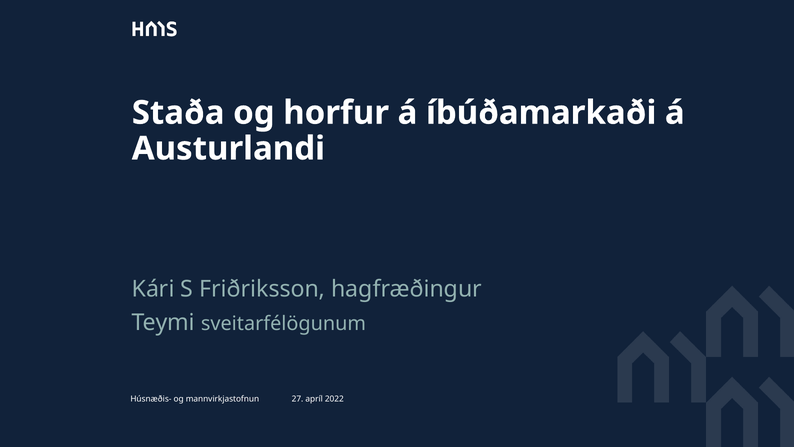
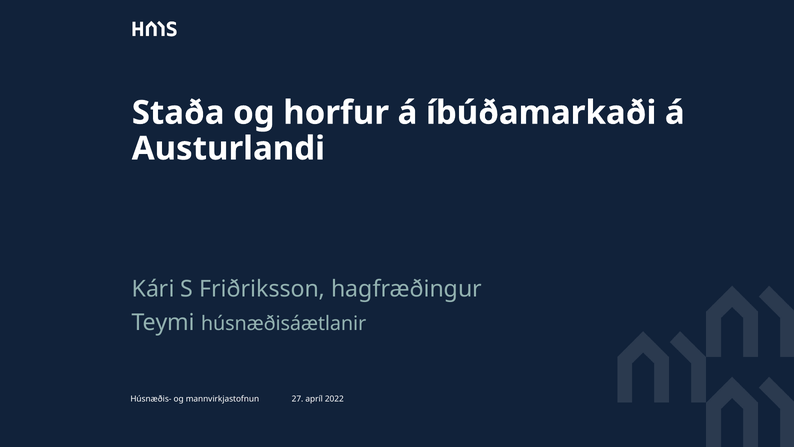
sveitarfélögunum: sveitarfélögunum -> húsnæðisáætlanir
